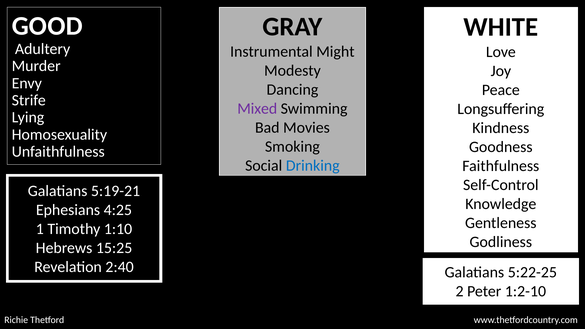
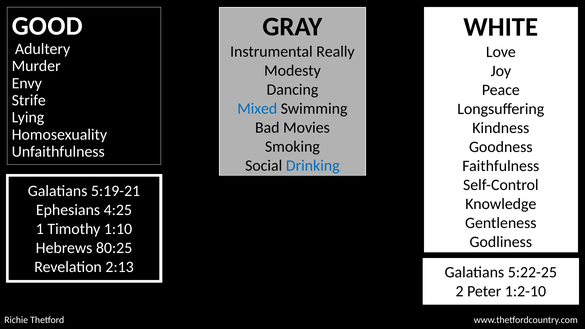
Might: Might -> Really
Mixed colour: purple -> blue
15:25: 15:25 -> 80:25
2:40: 2:40 -> 2:13
